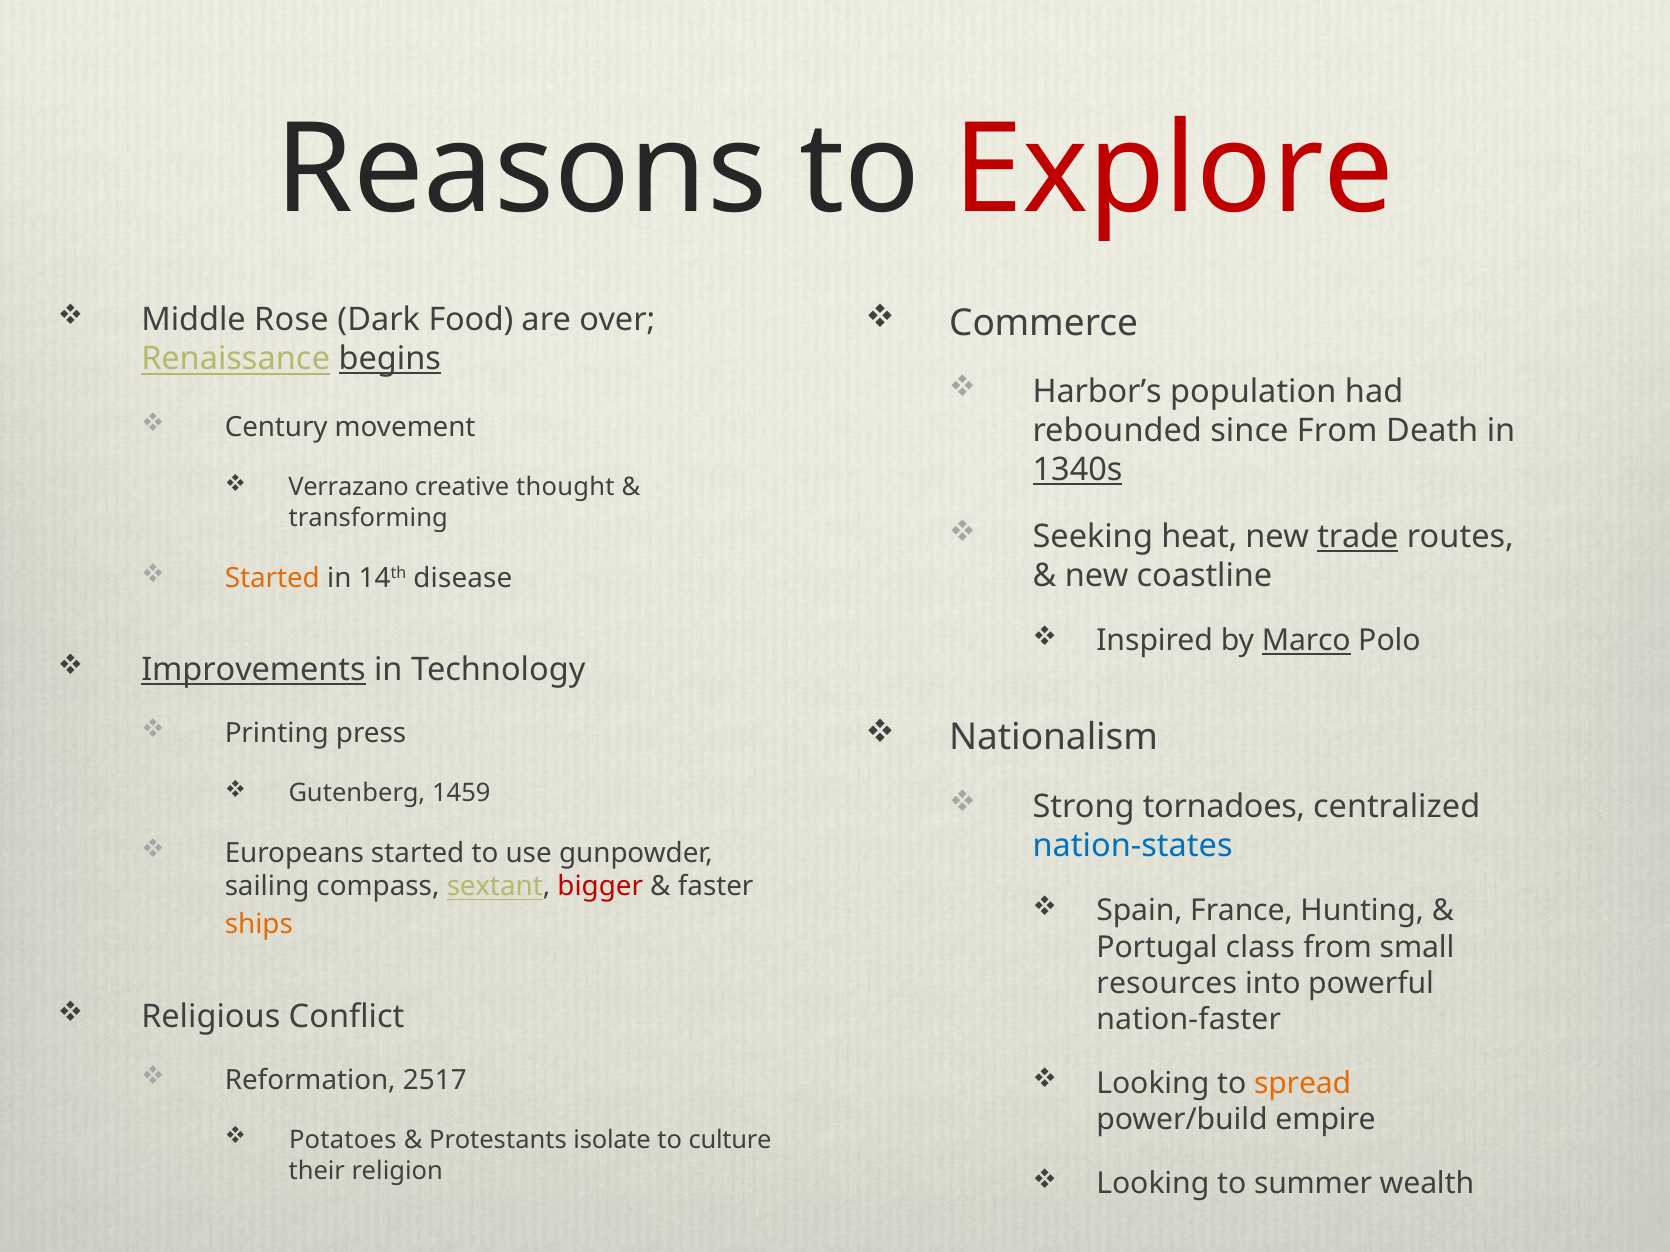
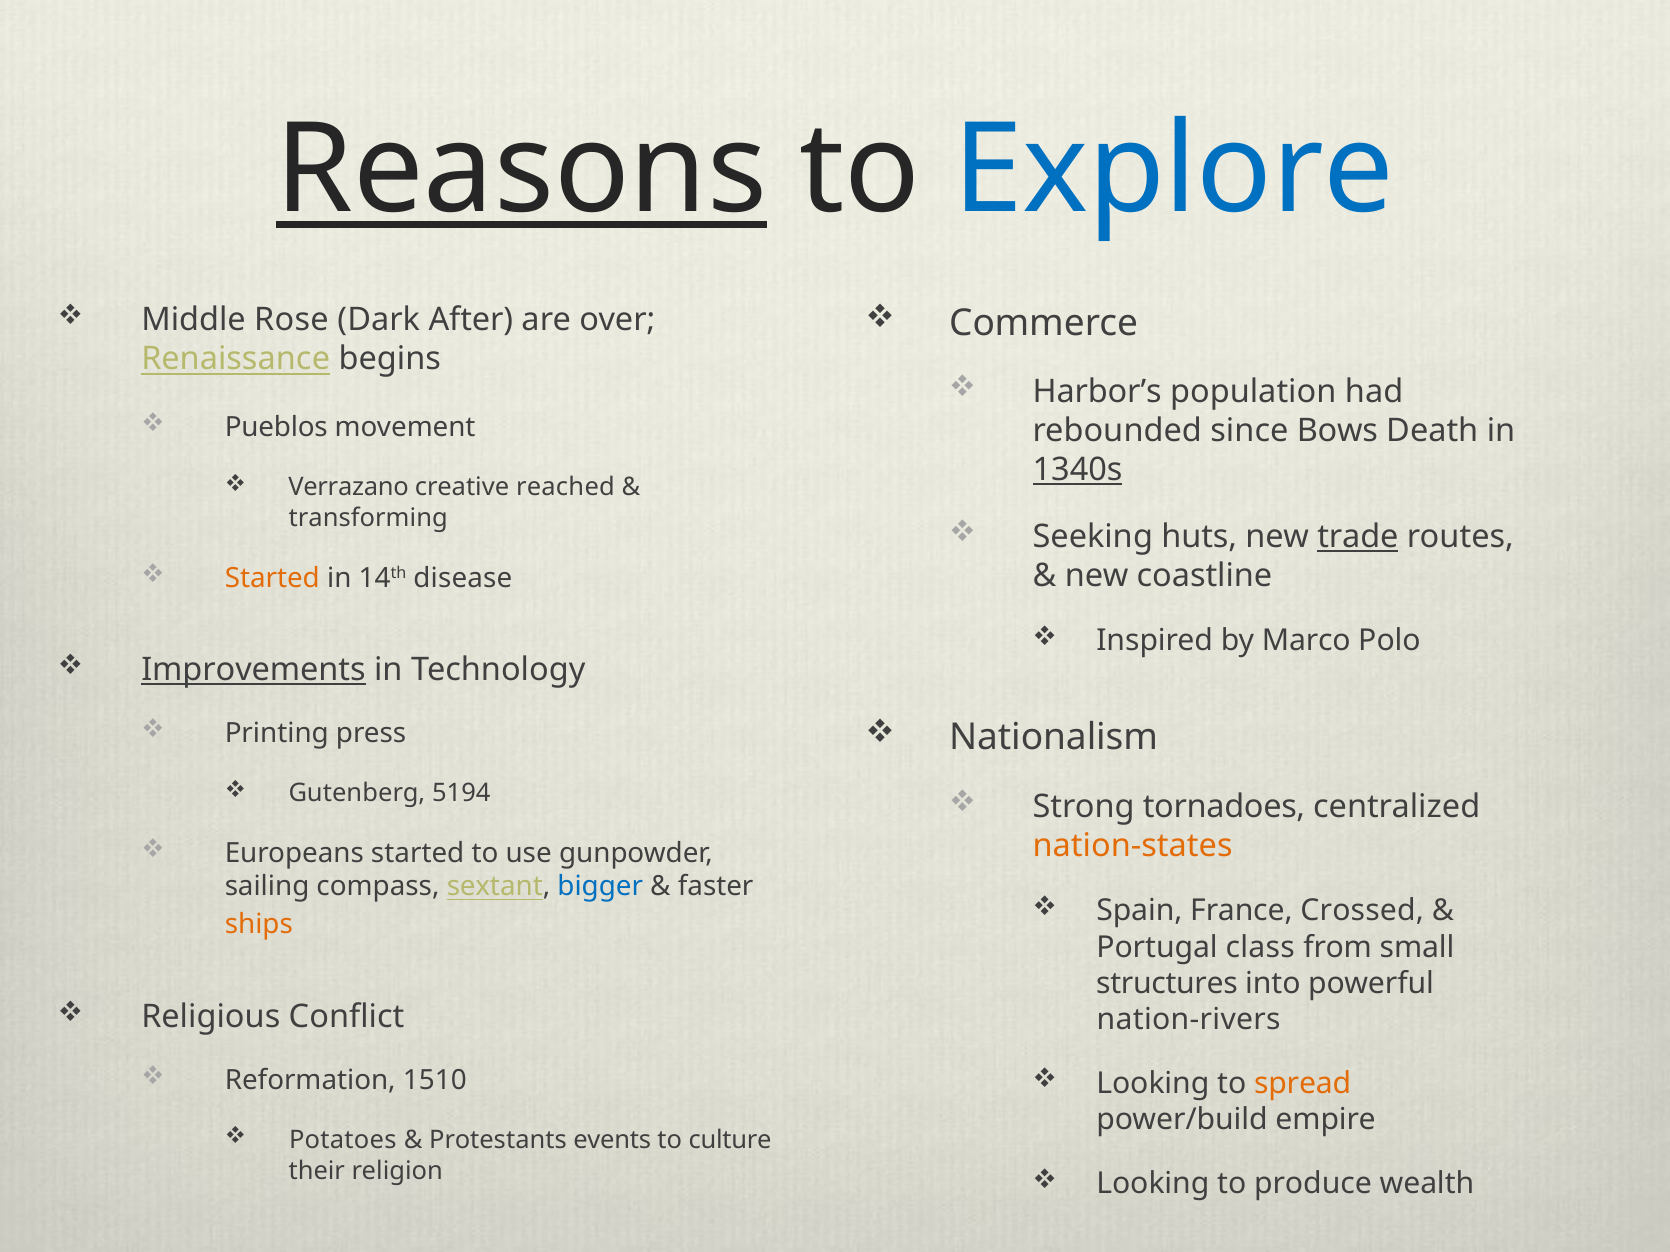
Reasons underline: none -> present
Explore colour: red -> blue
Food: Food -> After
begins underline: present -> none
Century: Century -> Pueblos
since From: From -> Bows
thought: thought -> reached
heat: heat -> huts
Marco underline: present -> none
1459: 1459 -> 5194
nation-states colour: blue -> orange
bigger colour: red -> blue
Hunting: Hunting -> Crossed
resources: resources -> structures
nation-faster: nation-faster -> nation-rivers
2517: 2517 -> 1510
isolate: isolate -> events
summer: summer -> produce
